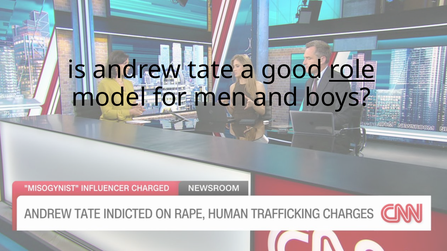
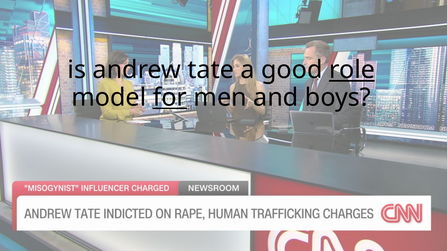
for underline: none -> present
